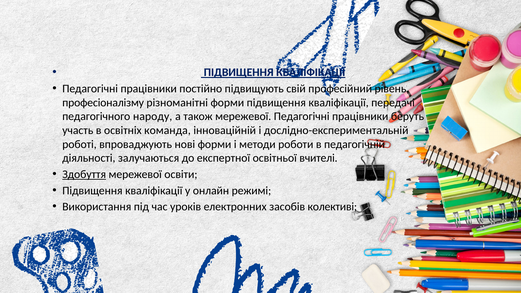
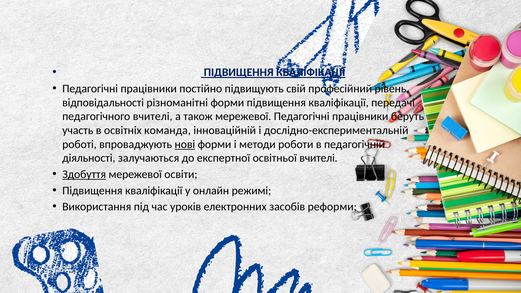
професіоналізму: професіоналізму -> відповідальності
педагогічного народу: народу -> вчителі
нові underline: none -> present
колективі: колективі -> реформи
